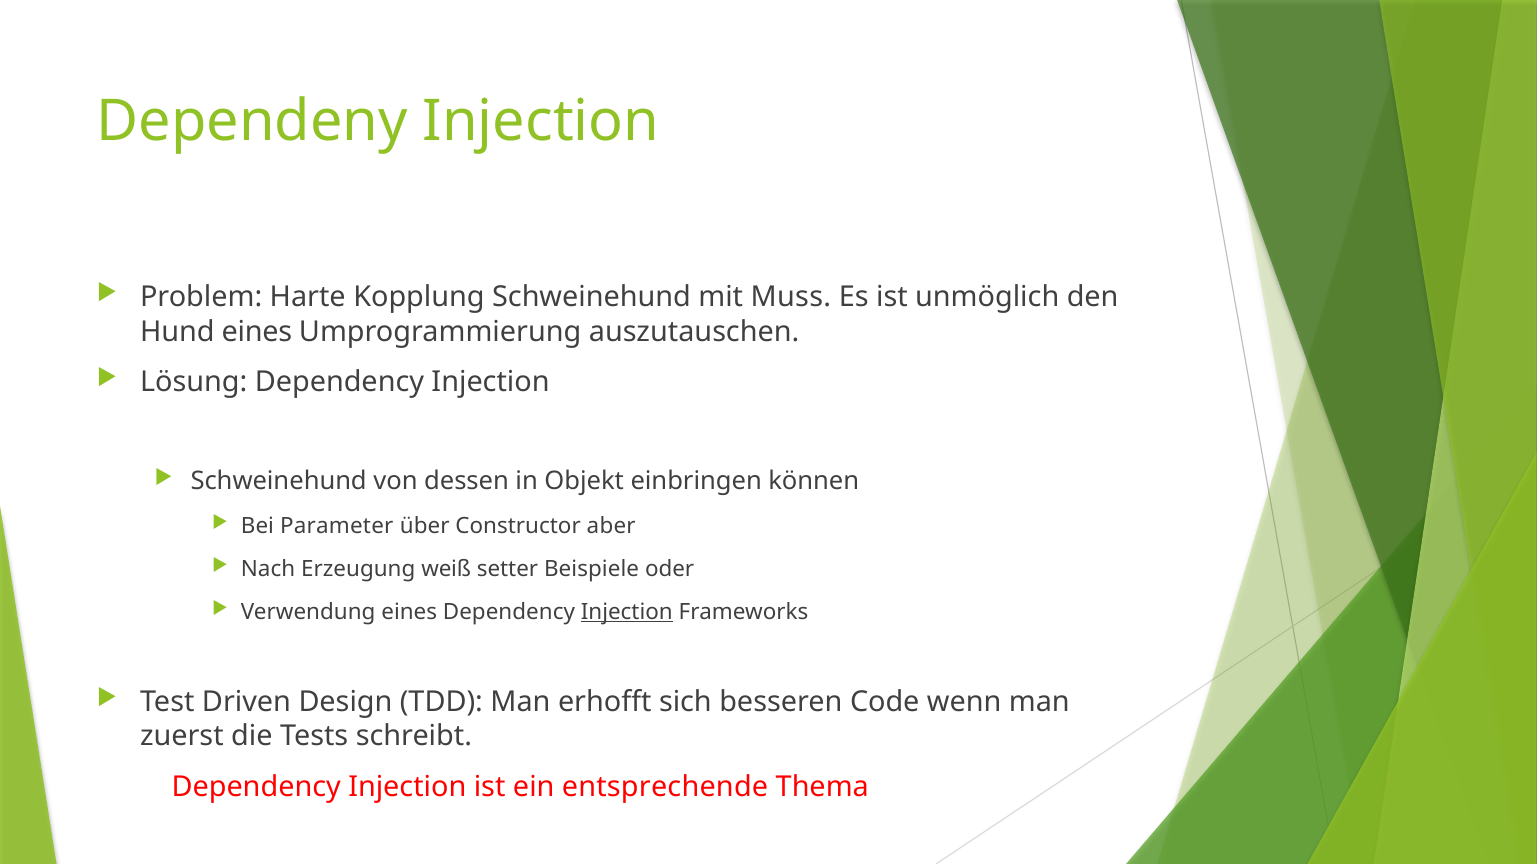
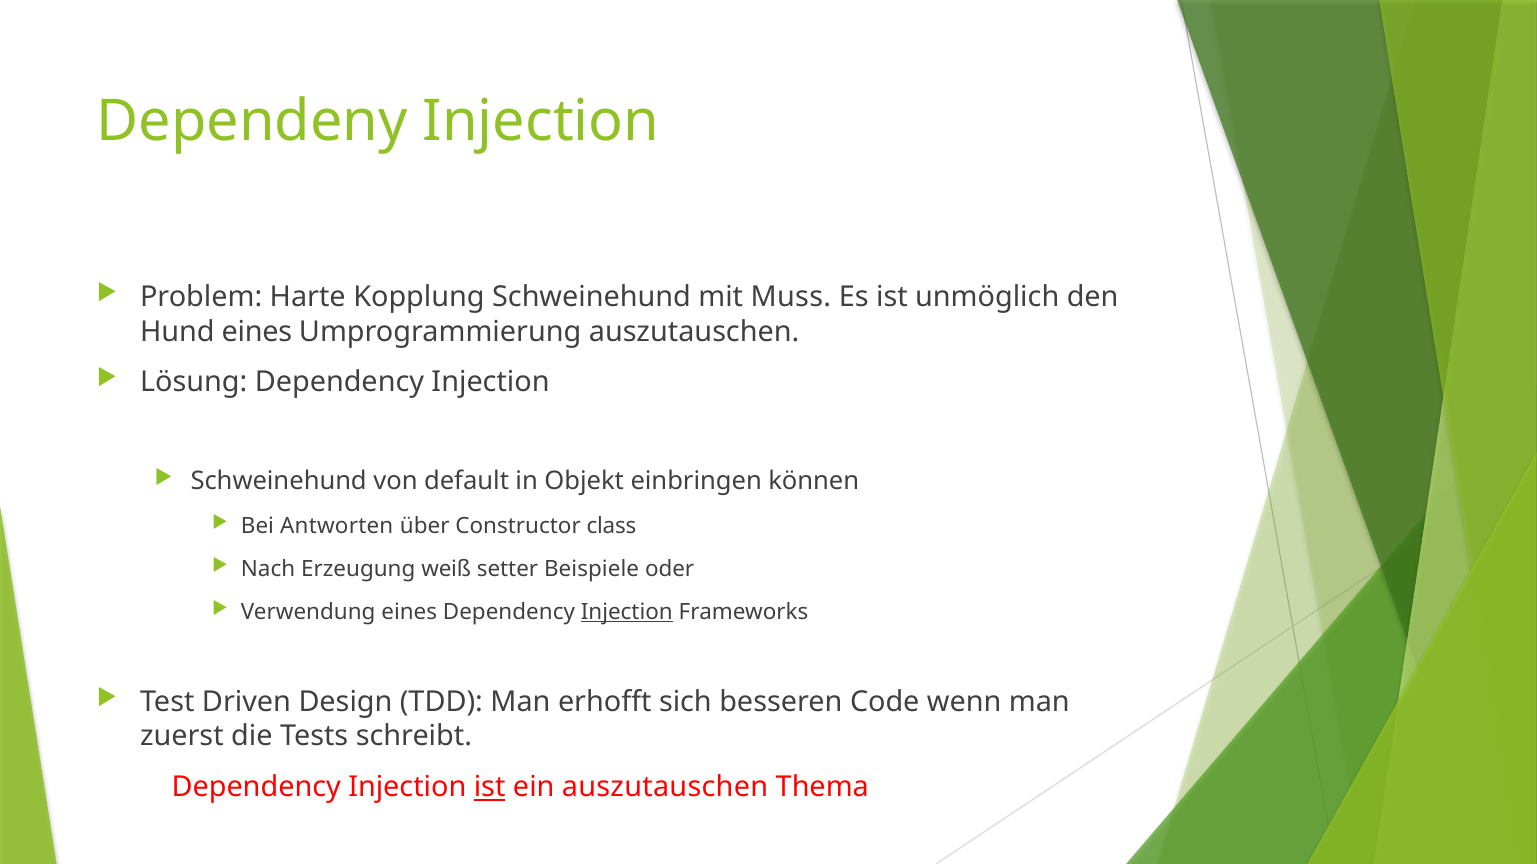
dessen: dessen -> default
Parameter: Parameter -> Antworten
aber: aber -> class
ist at (490, 788) underline: none -> present
ein entsprechende: entsprechende -> auszutauschen
